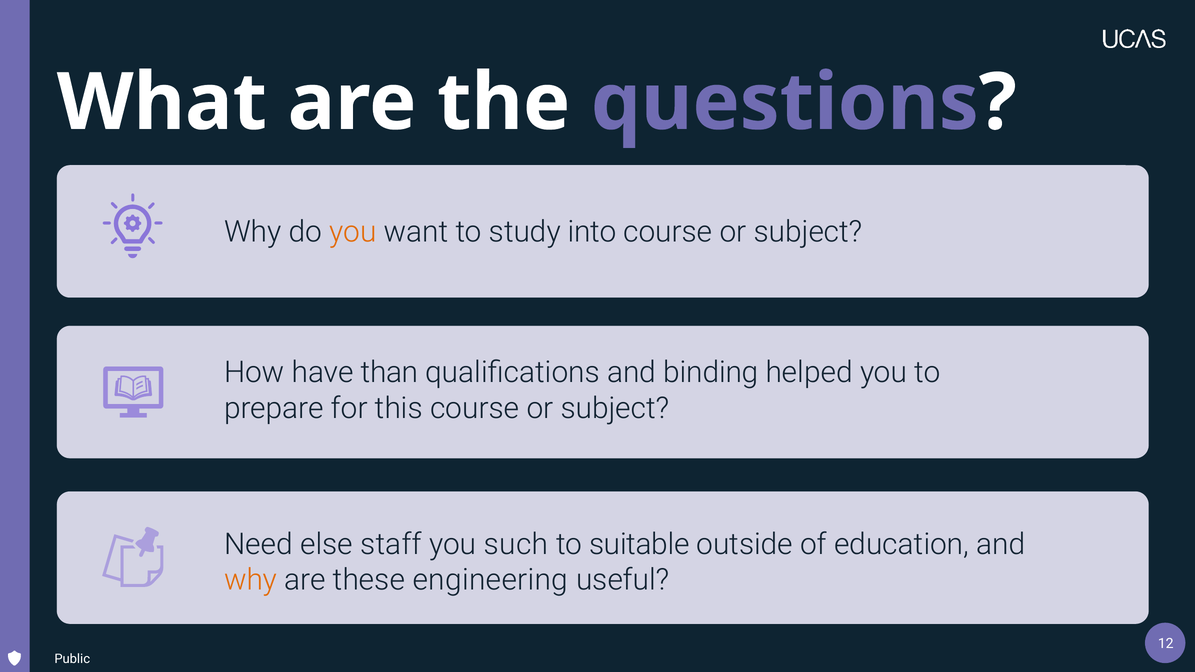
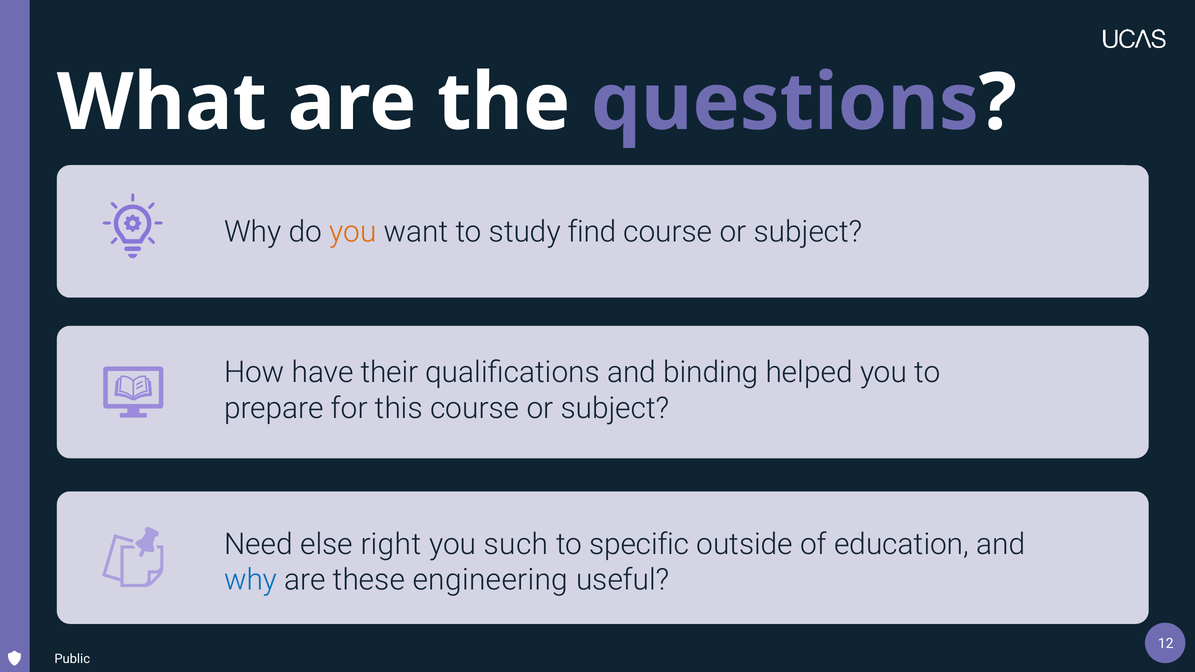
into: into -> find
than: than -> their
staff: staff -> right
suitable: suitable -> specific
why at (251, 580) colour: orange -> blue
